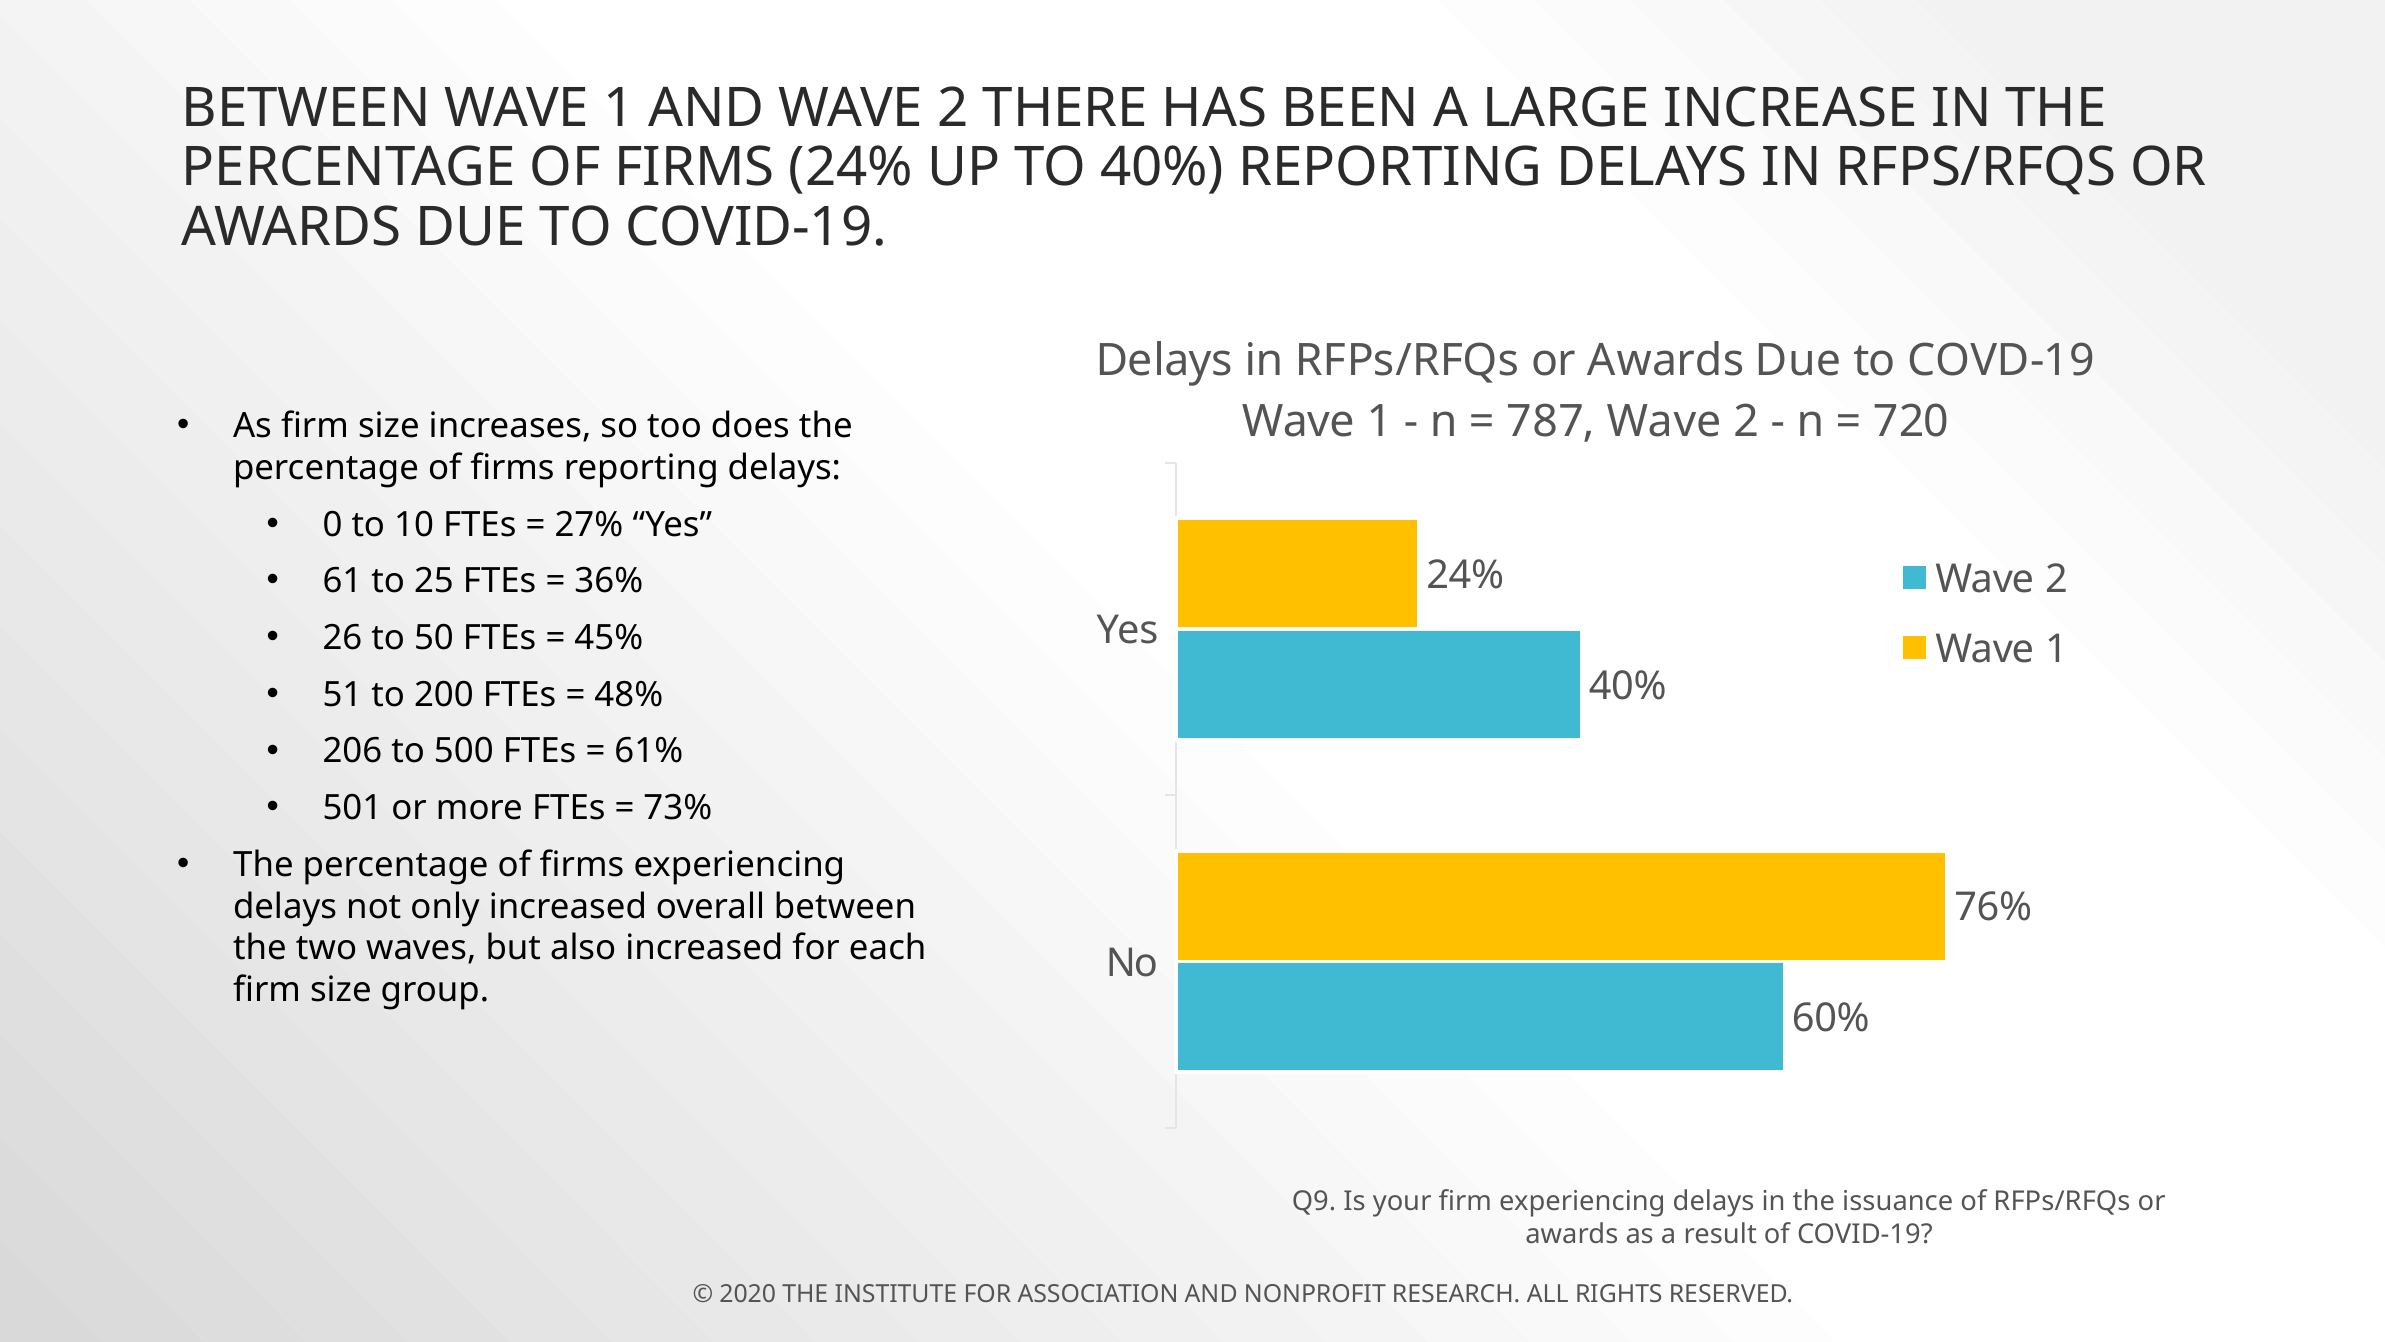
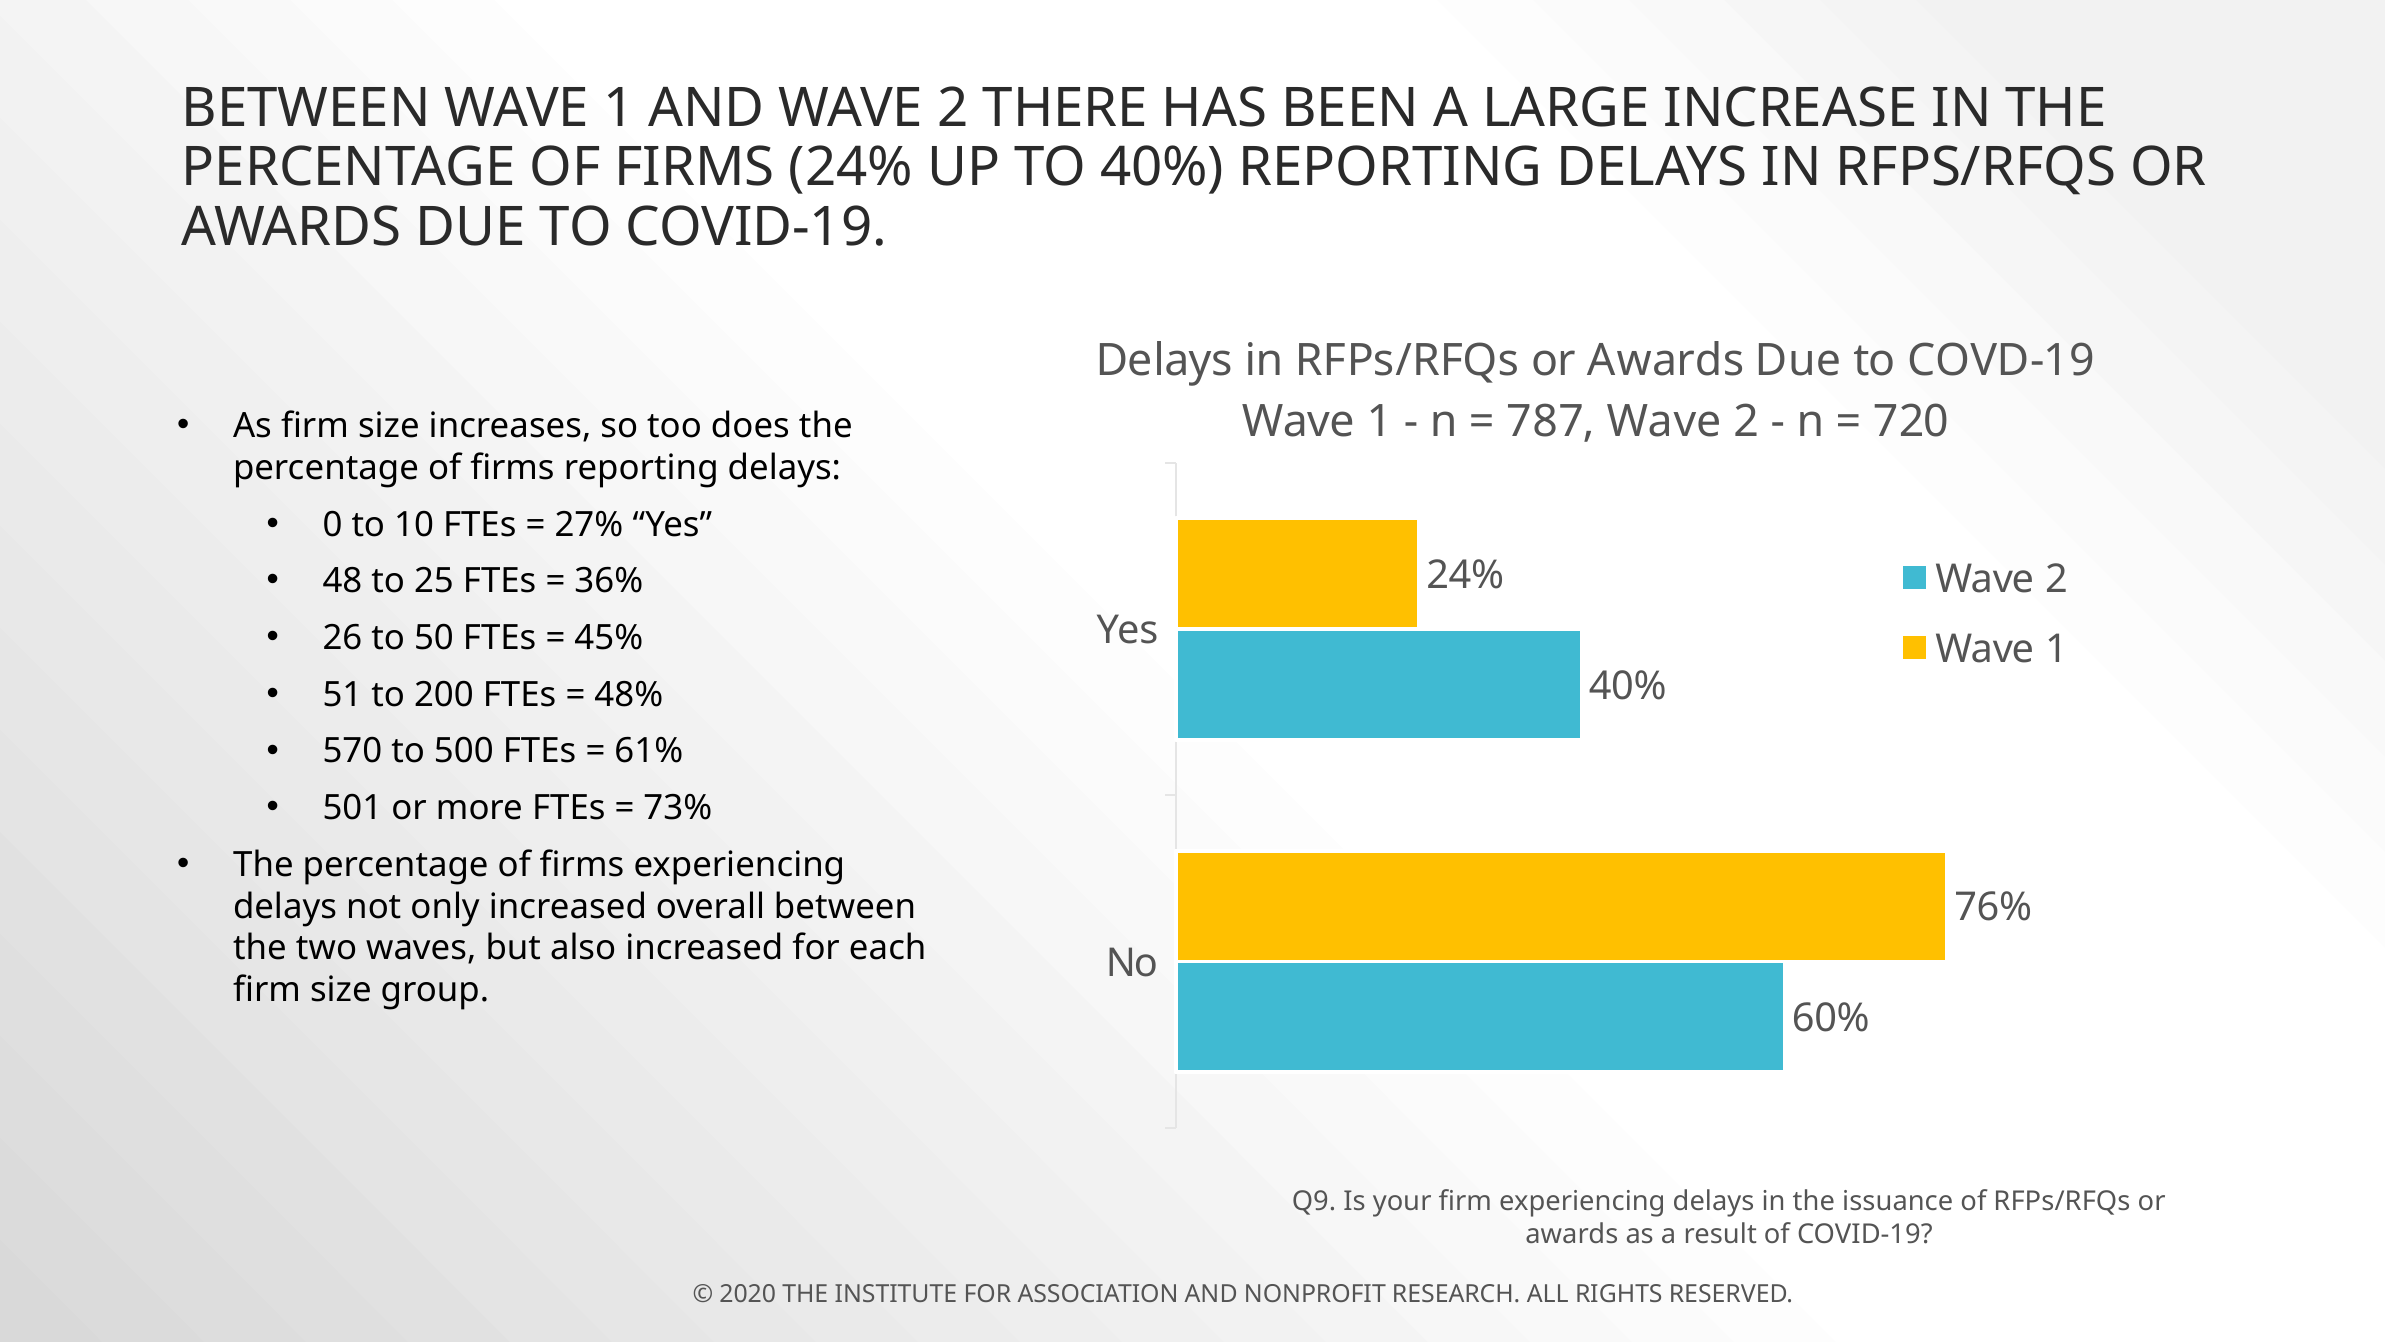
61: 61 -> 48
206: 206 -> 570
